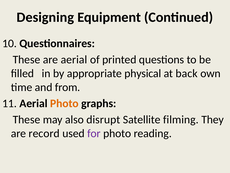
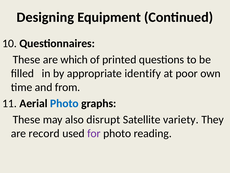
are aerial: aerial -> which
physical: physical -> identify
back: back -> poor
Photo at (64, 103) colour: orange -> blue
filming: filming -> variety
